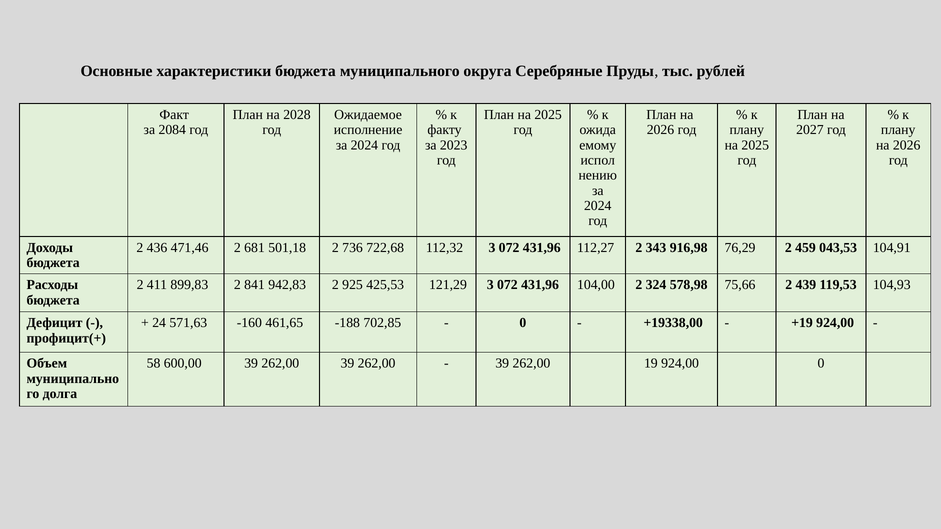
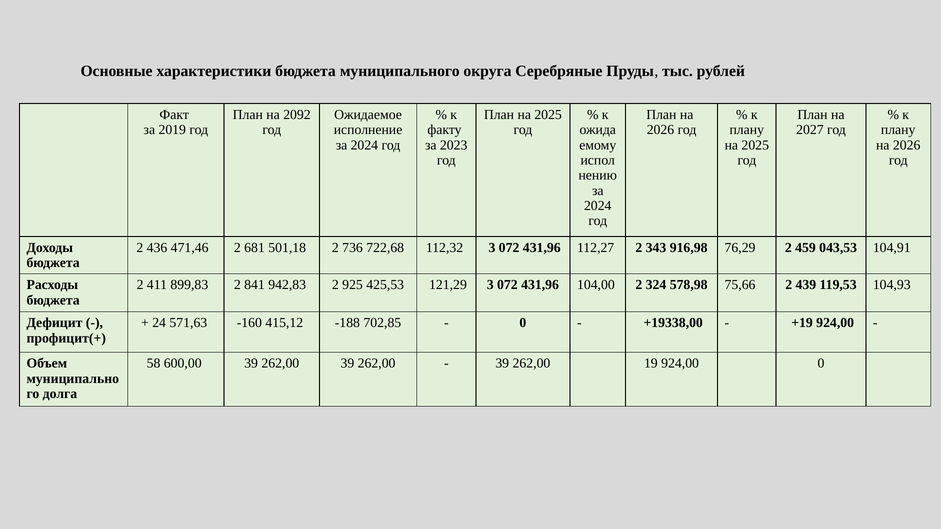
2028: 2028 -> 2092
2084: 2084 -> 2019
461,65: 461,65 -> 415,12
